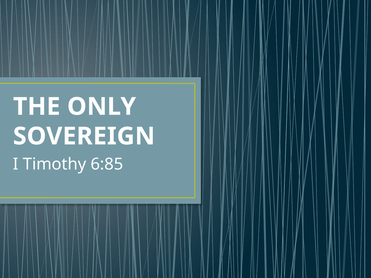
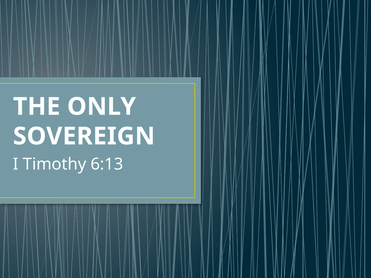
6:85: 6:85 -> 6:13
